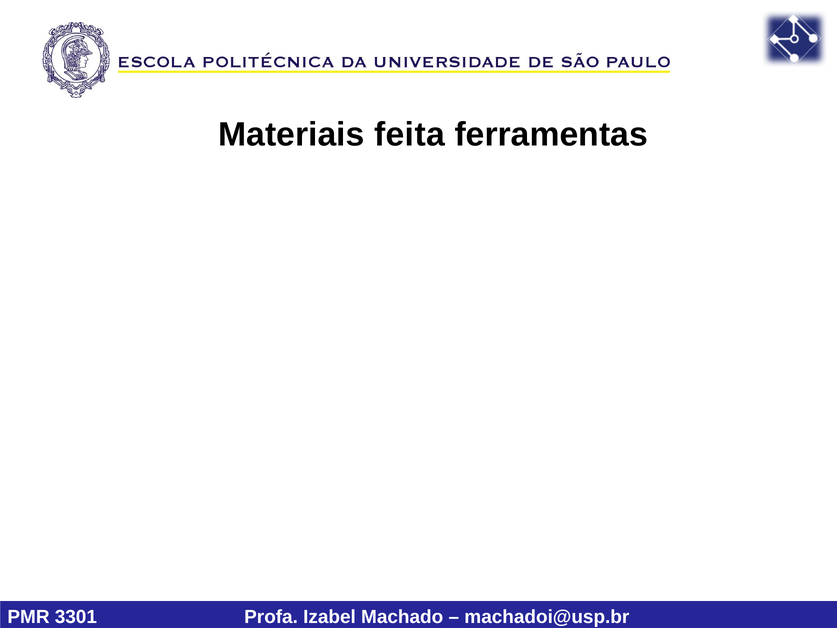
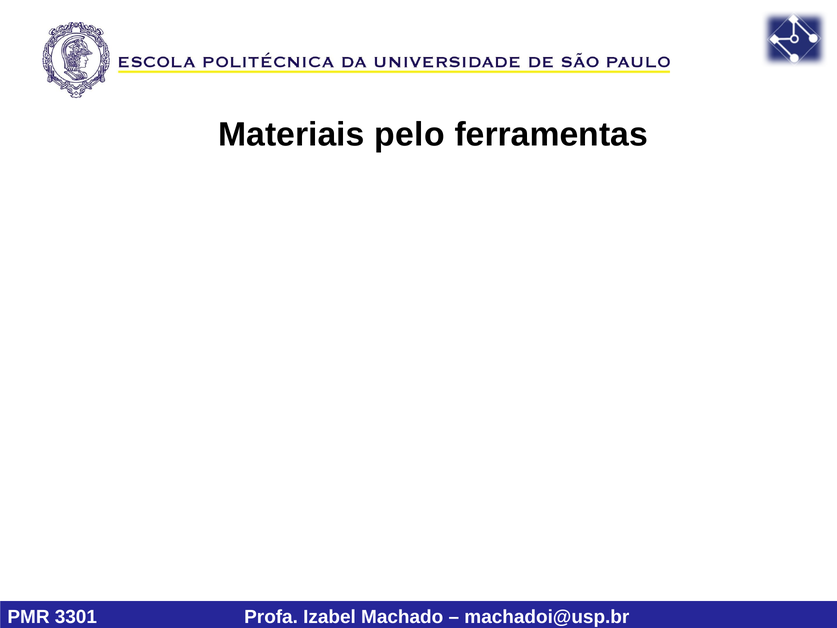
feita: feita -> pelo
